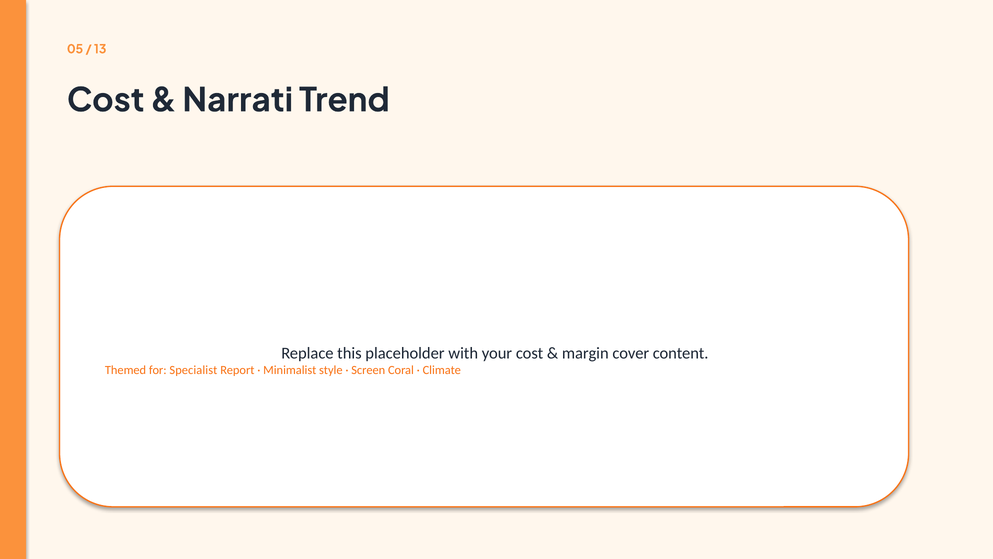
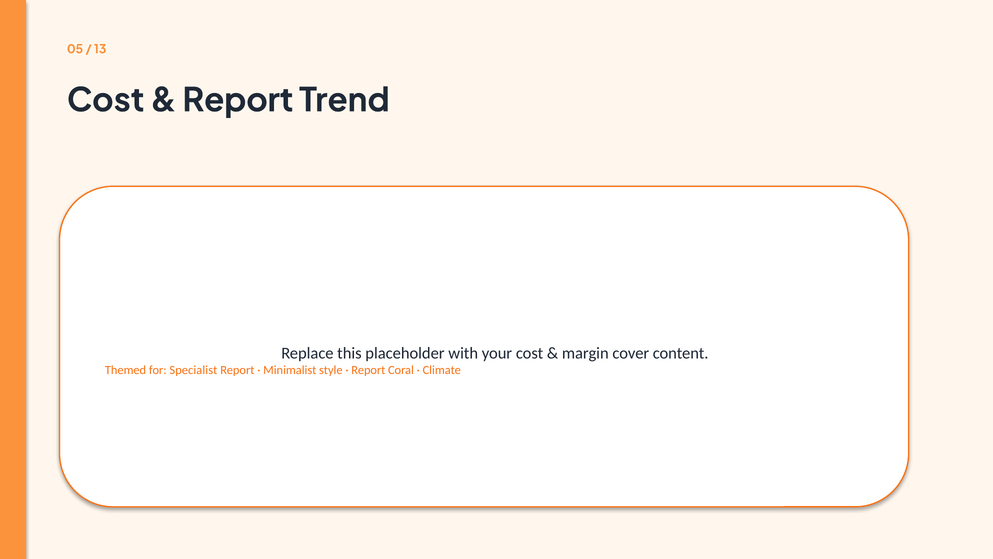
Narrati at (238, 100): Narrati -> Report
Screen at (368, 370): Screen -> Report
